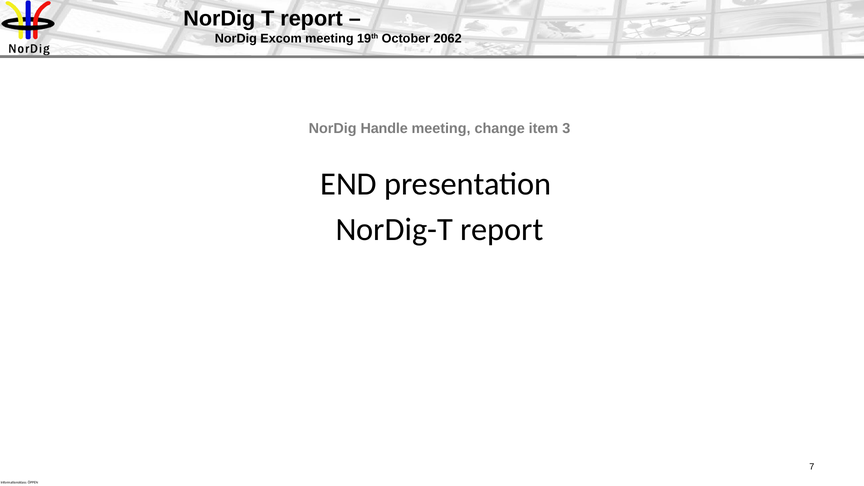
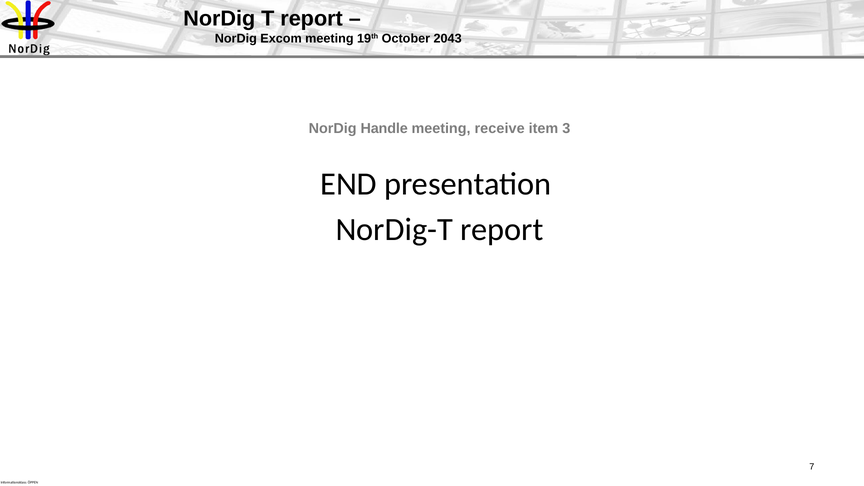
2062: 2062 -> 2043
change: change -> receive
